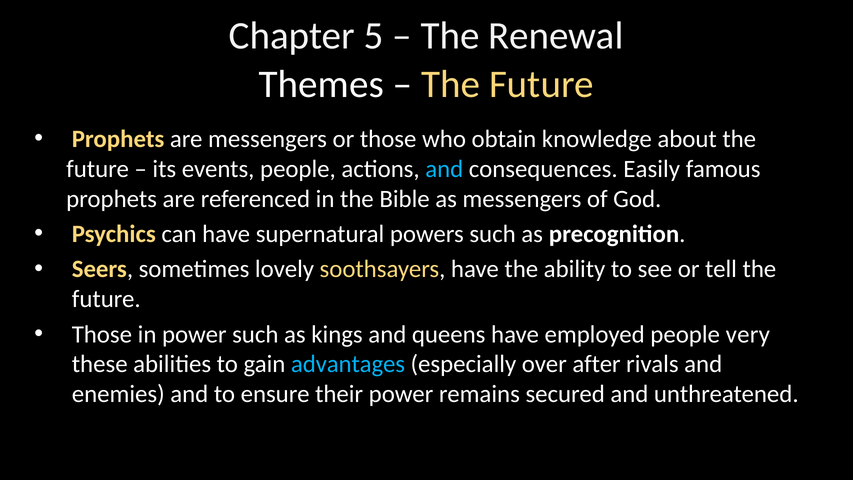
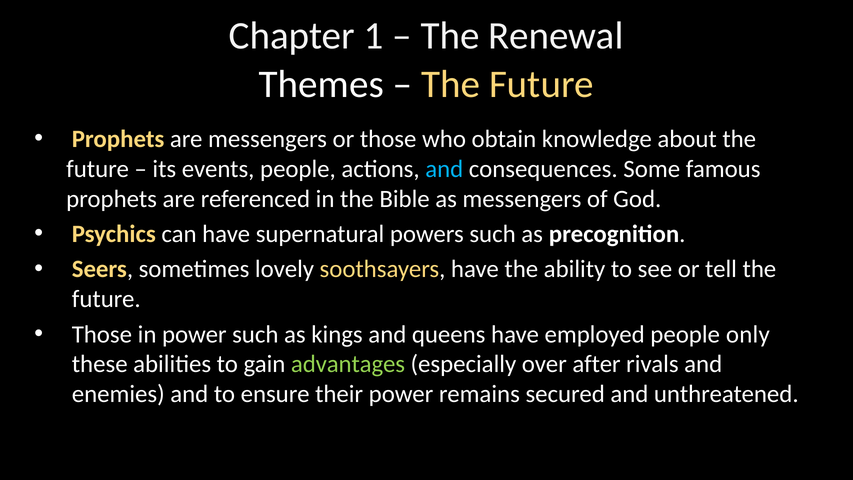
5: 5 -> 1
Easily: Easily -> Some
very: very -> only
advantages colour: light blue -> light green
